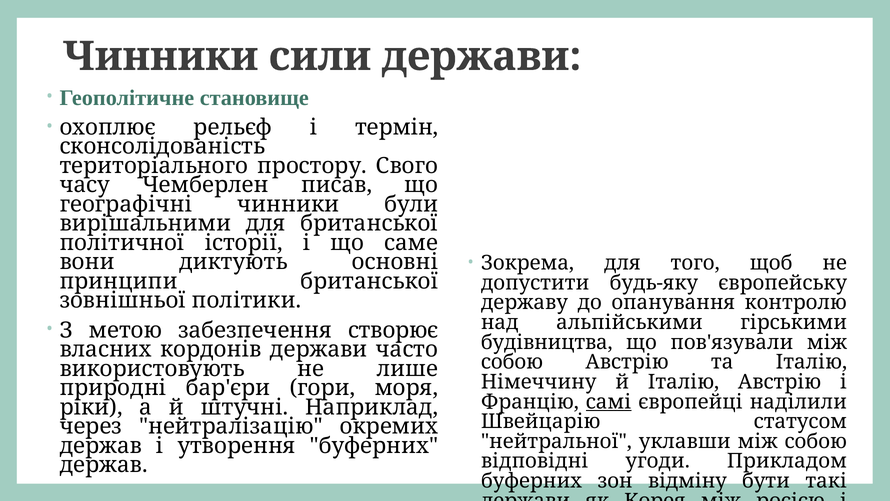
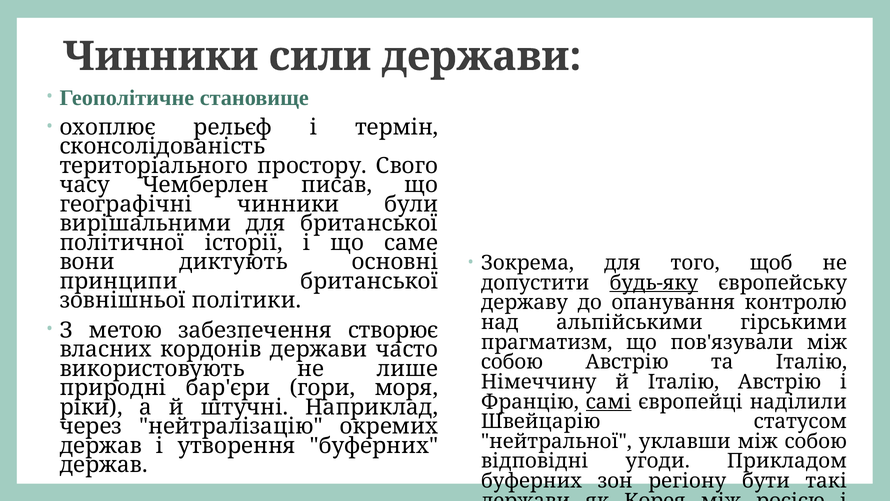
будь-яку underline: none -> present
будівництва: будівництва -> прагматизм
відміну: відміну -> регіону
